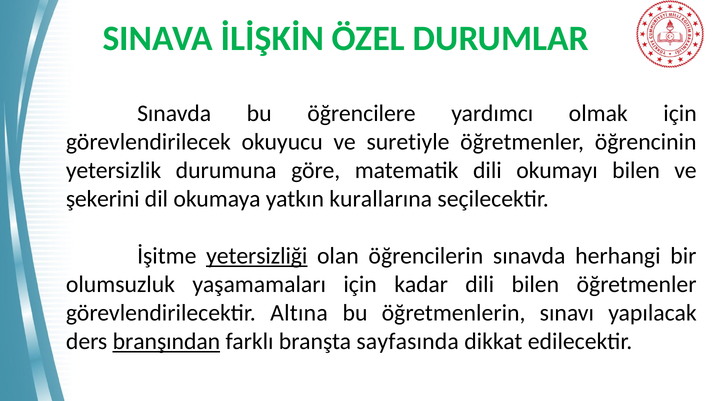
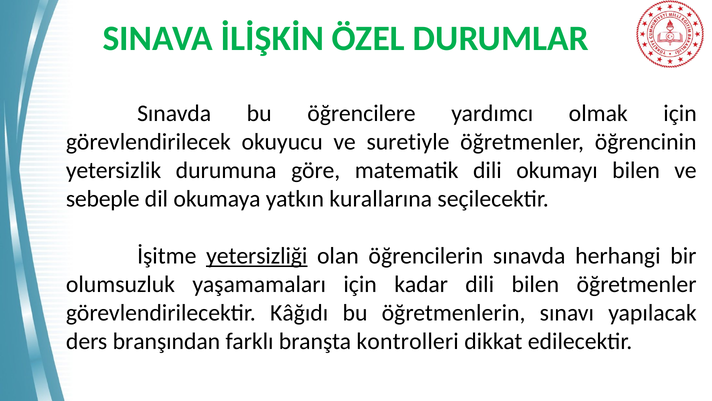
şekerini: şekerini -> sebeple
Altına: Altına -> Kâğıdı
branşından underline: present -> none
sayfasında: sayfasında -> kontrolleri
